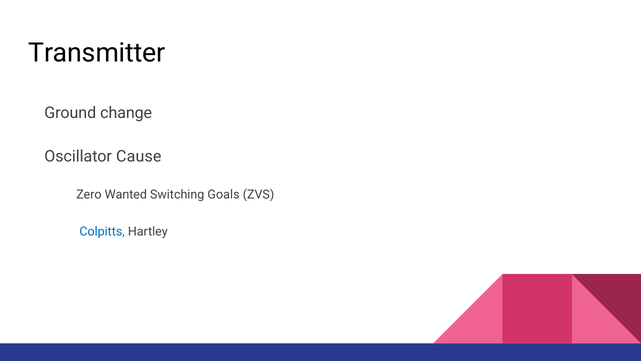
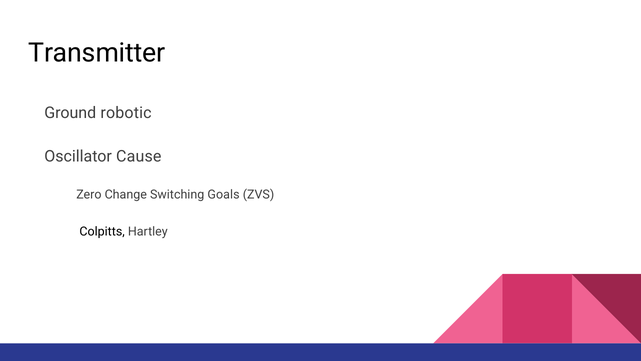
change: change -> robotic
Wanted: Wanted -> Change
Colpitts colour: blue -> black
